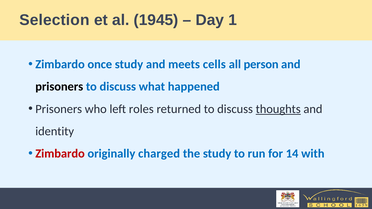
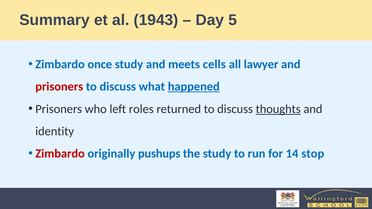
Selection: Selection -> Summary
1945: 1945 -> 1943
1: 1 -> 5
person: person -> lawyer
prisoners at (59, 87) colour: black -> red
happened underline: none -> present
charged: charged -> pushups
with: with -> stop
